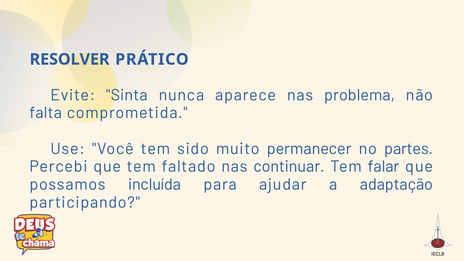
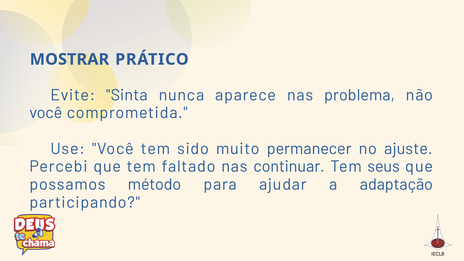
RESOLVER: RESOLVER -> MOSTRAR
falta at (46, 113): falta -> você
partes: partes -> ajuste
falar: falar -> seus
incluída: incluída -> método
